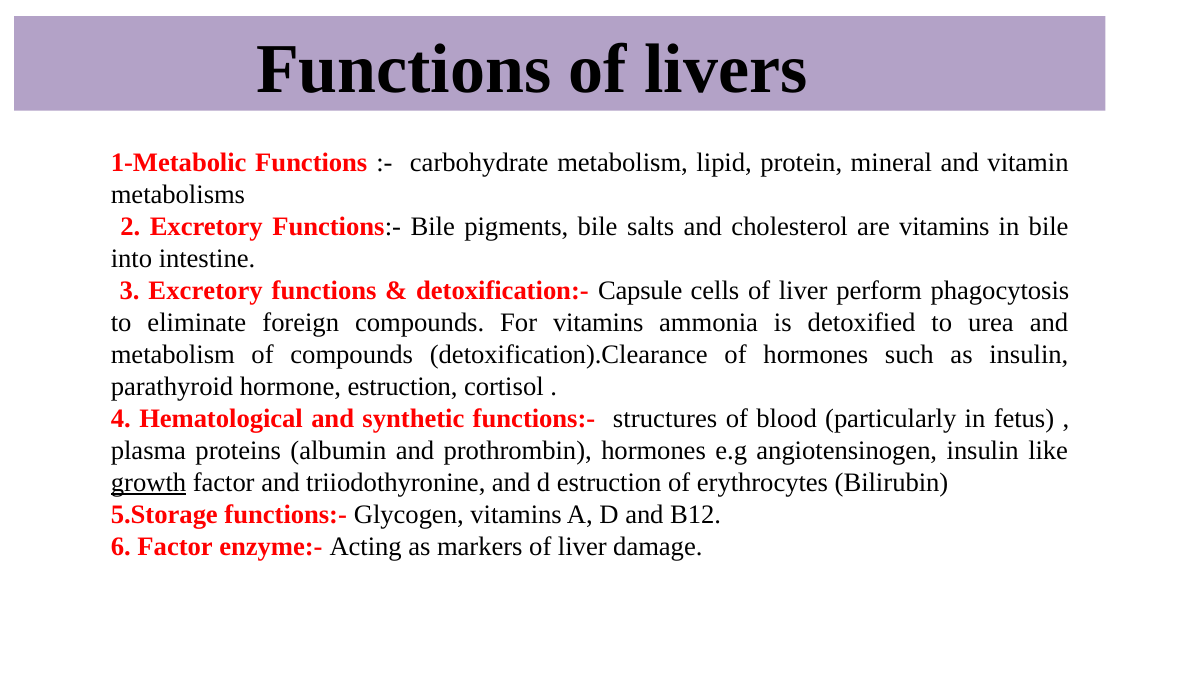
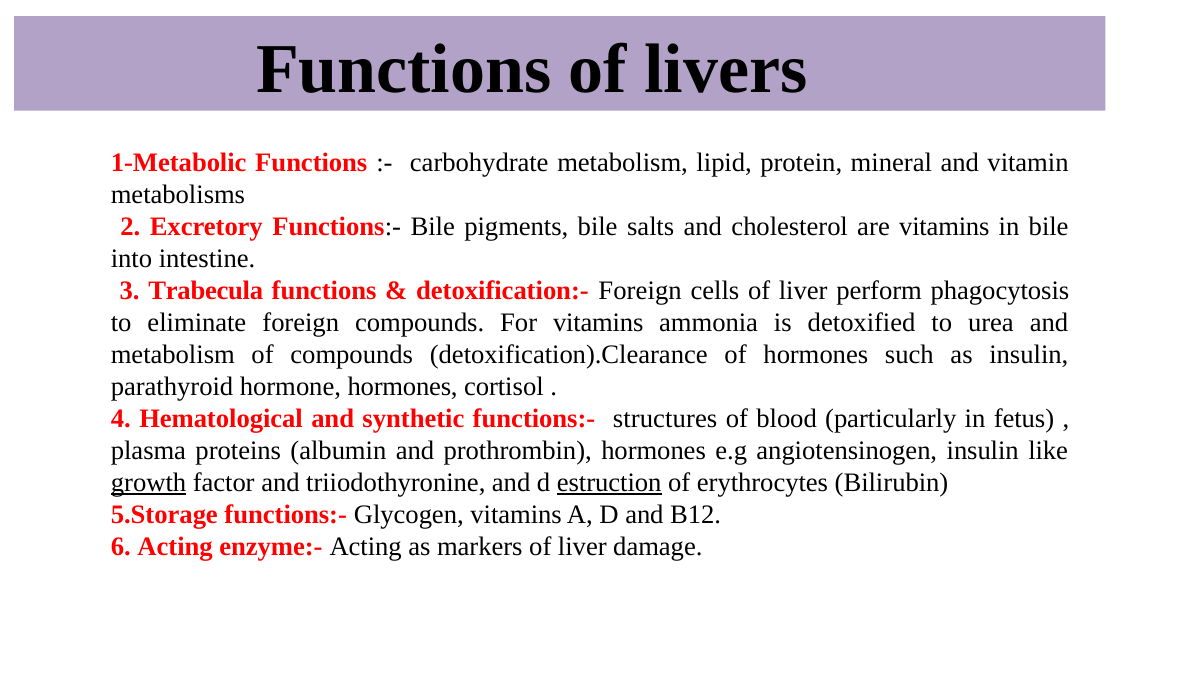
3 Excretory: Excretory -> Trabecula
detoxification:- Capsule: Capsule -> Foreign
hormone estruction: estruction -> hormones
estruction at (609, 483) underline: none -> present
6 Factor: Factor -> Acting
